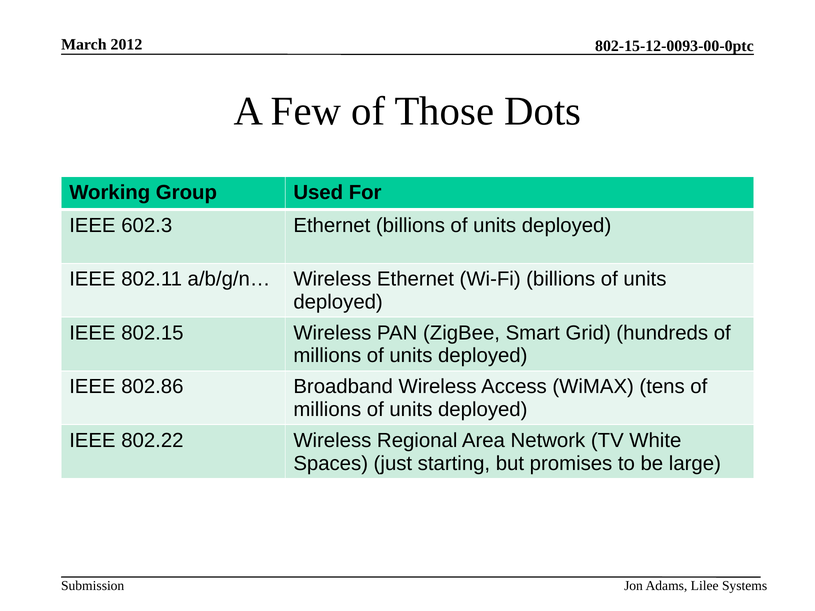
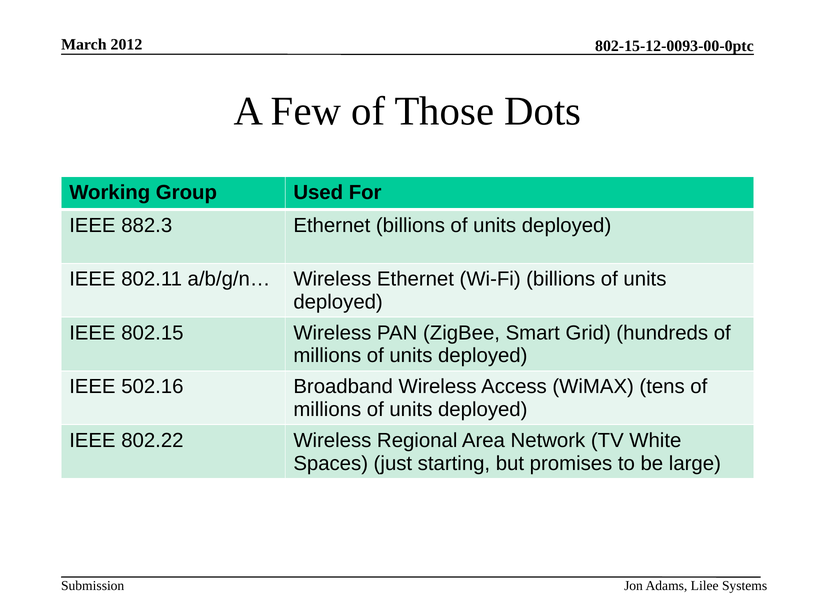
602.3: 602.3 -> 882.3
802.86: 802.86 -> 502.16
